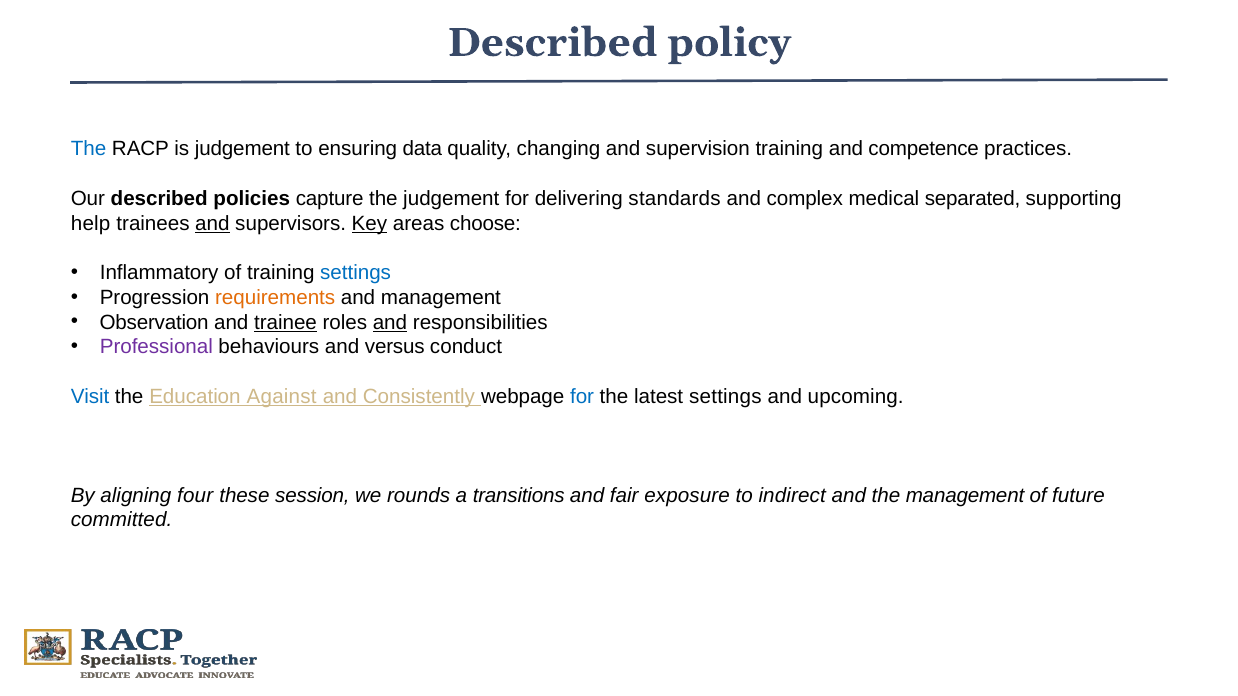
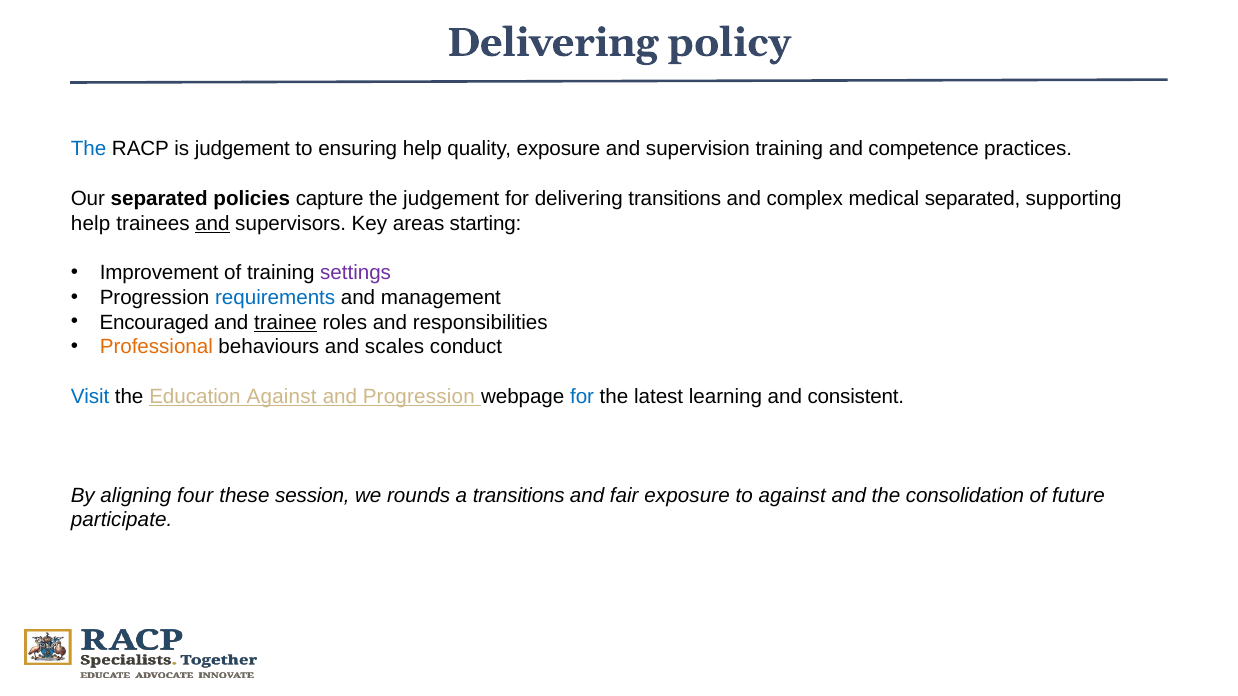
Described at (552, 43): Described -> Delivering
ensuring data: data -> help
quality changing: changing -> exposure
Our described: described -> separated
delivering standards: standards -> transitions
Key underline: present -> none
choose: choose -> starting
Inflammatory: Inflammatory -> Improvement
settings at (356, 273) colour: blue -> purple
requirements colour: orange -> blue
Observation: Observation -> Encouraged
and at (390, 322) underline: present -> none
Professional colour: purple -> orange
versus: versus -> scales
and Consistently: Consistently -> Progression
latest settings: settings -> learning
upcoming: upcoming -> consistent
to indirect: indirect -> against
the management: management -> consolidation
committed: committed -> participate
